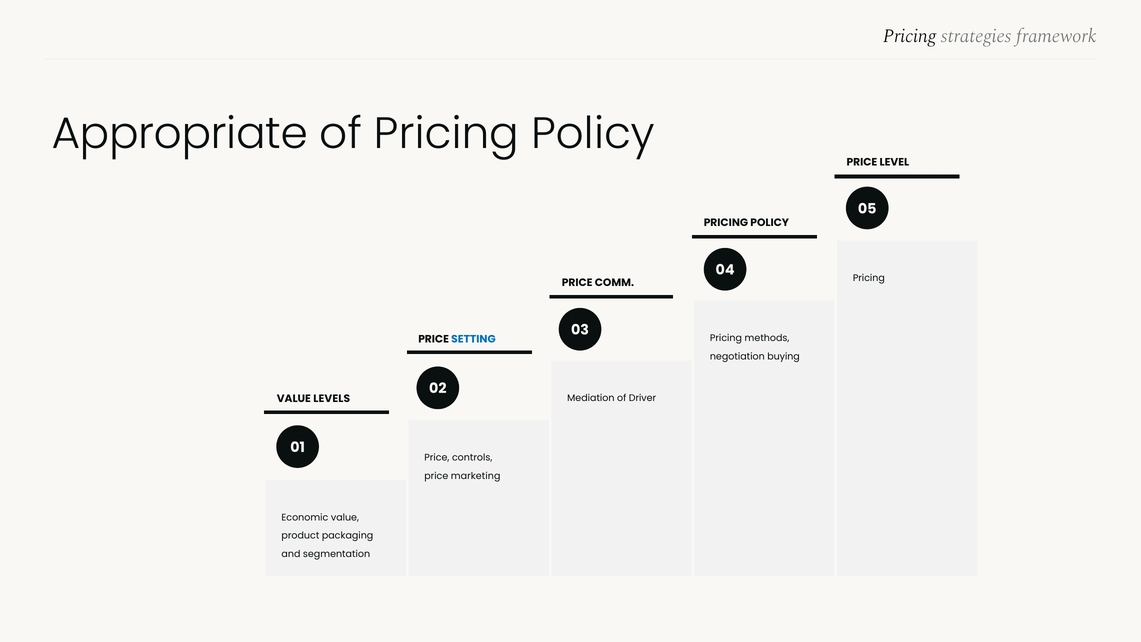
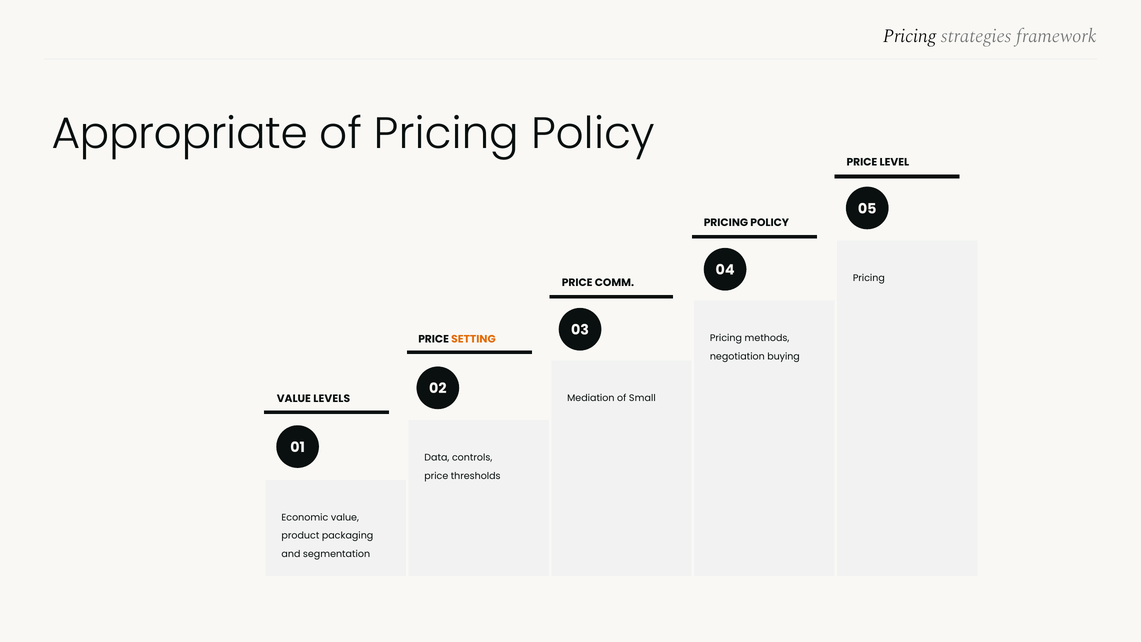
SETTING colour: blue -> orange
Driver: Driver -> Small
Price at (437, 458): Price -> Data
marketing: marketing -> thresholds
